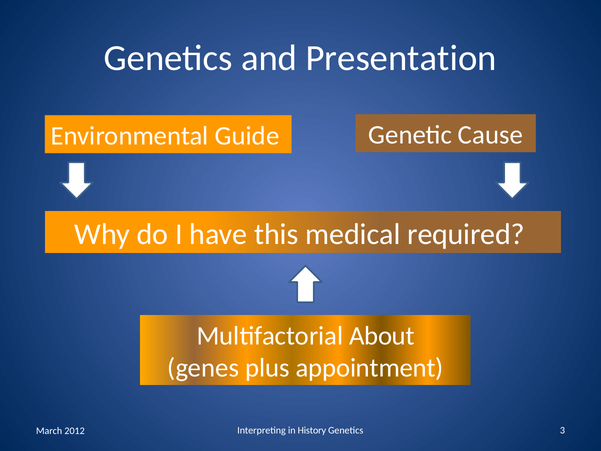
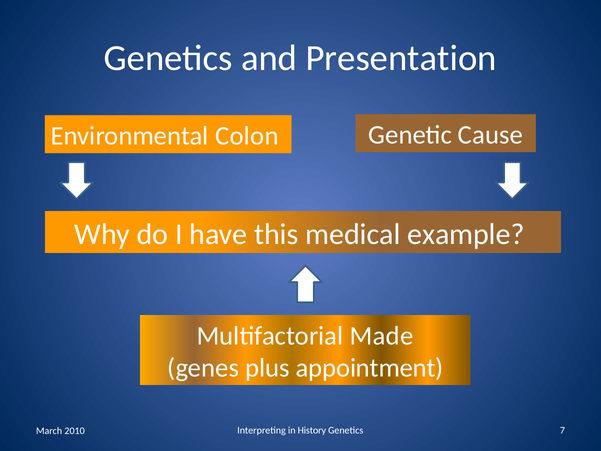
Guide: Guide -> Colon
required: required -> example
About: About -> Made
3: 3 -> 7
2012: 2012 -> 2010
